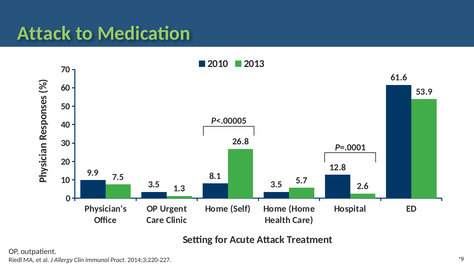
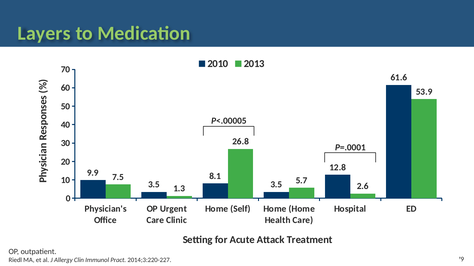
Attack at (44, 33): Attack -> Layers
